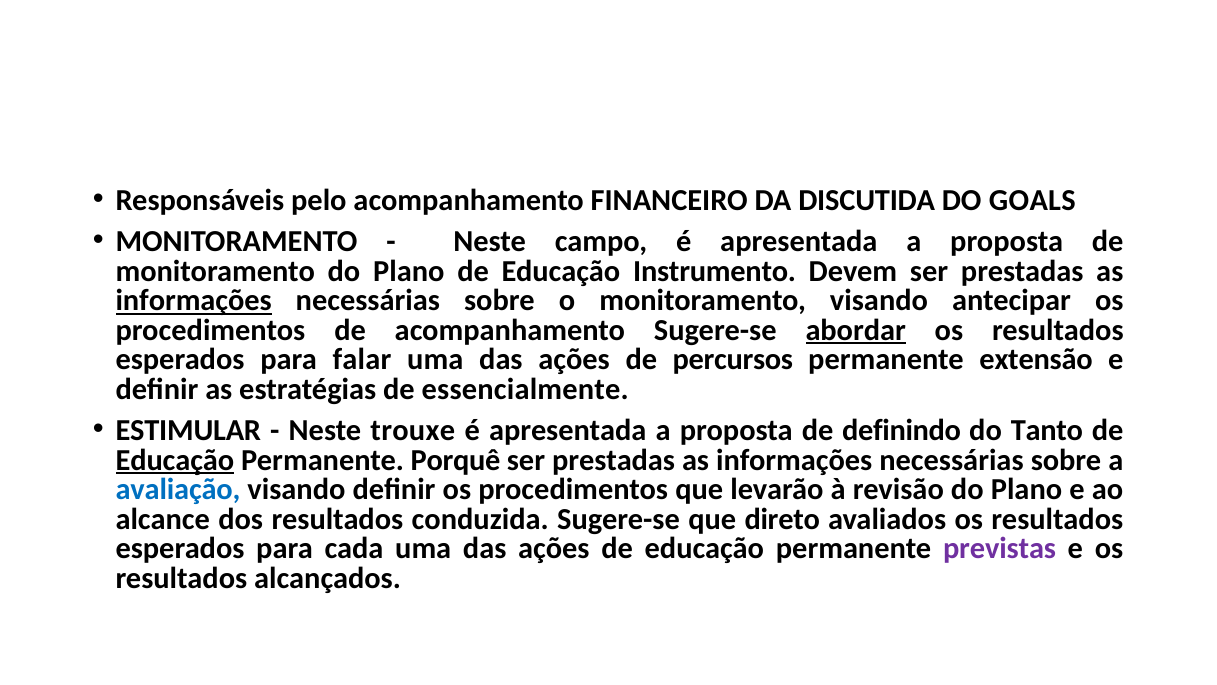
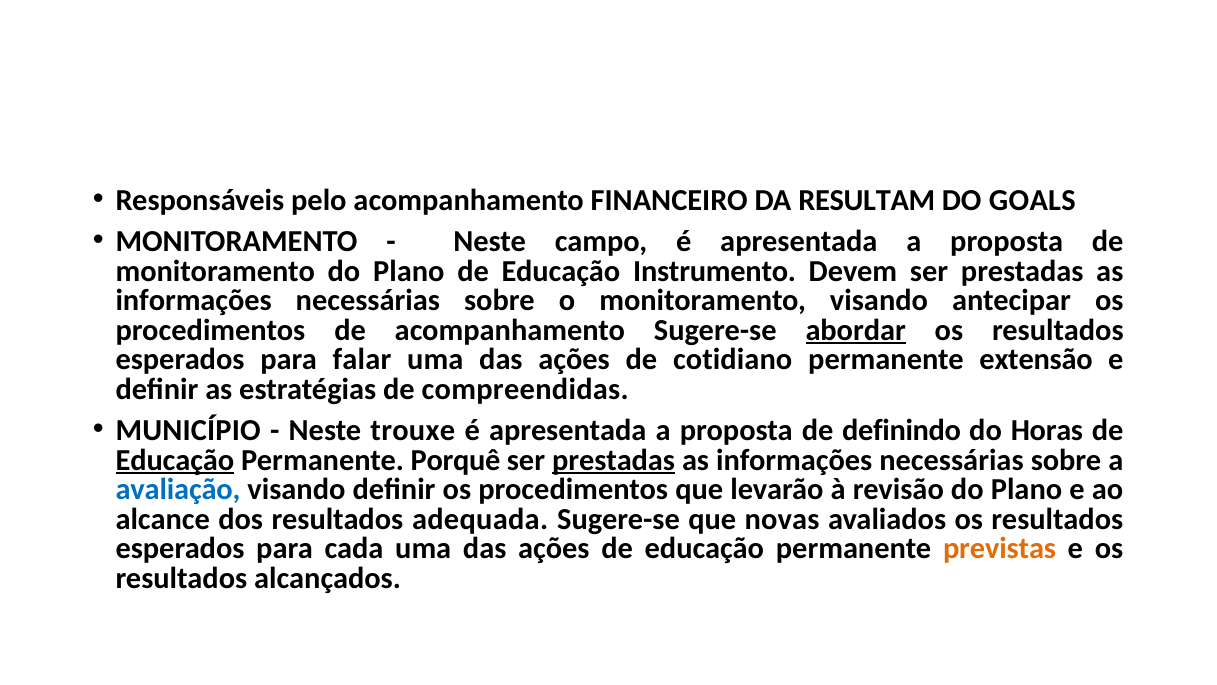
DISCUTIDA: DISCUTIDA -> RESULTAM
informações at (194, 301) underline: present -> none
percursos: percursos -> cotidiano
essencialmente: essencialmente -> compreendidas
ESTIMULAR: ESTIMULAR -> MUNICÍPIO
Tanto: Tanto -> Horas
prestadas at (614, 460) underline: none -> present
conduzida: conduzida -> adequada
direto: direto -> novas
previstas colour: purple -> orange
